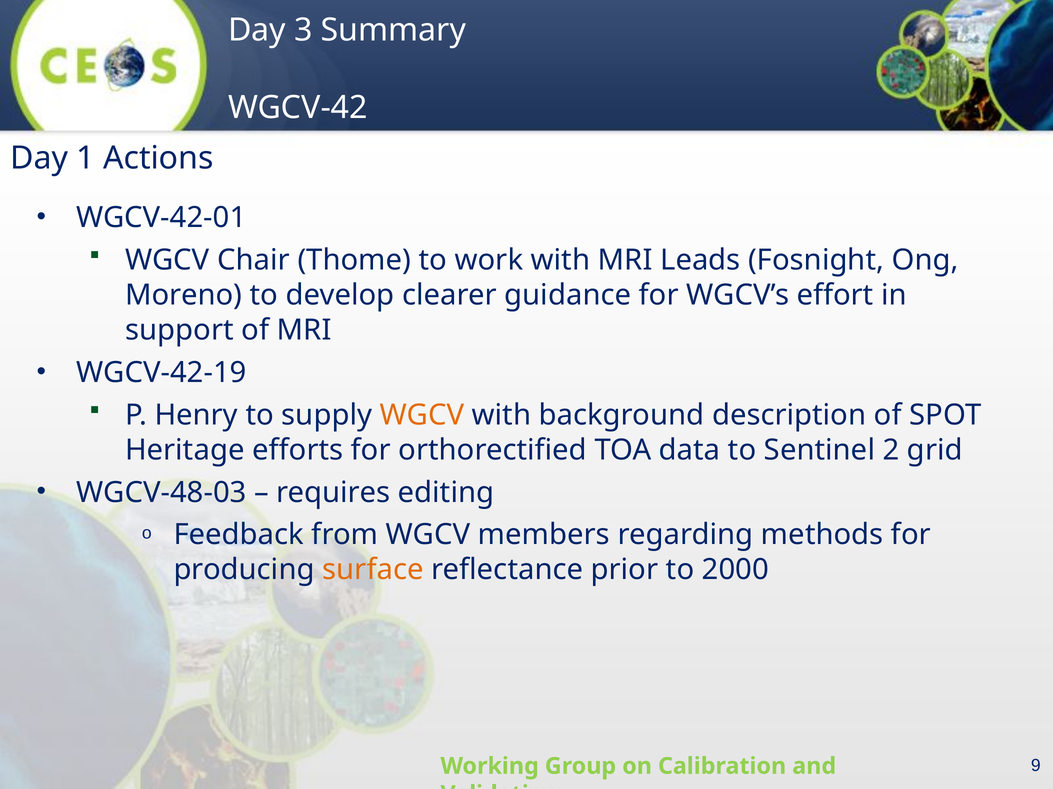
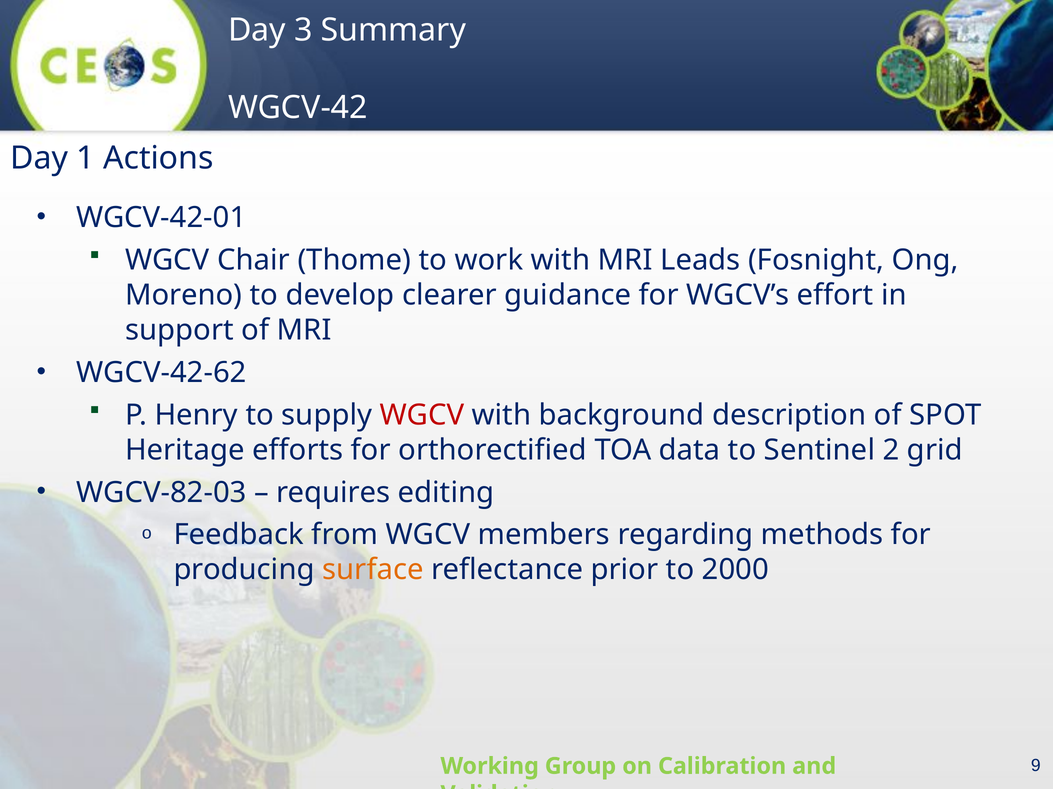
WGCV-42-19: WGCV-42-19 -> WGCV-42-62
WGCV at (422, 415) colour: orange -> red
WGCV-48-03: WGCV-48-03 -> WGCV-82-03
